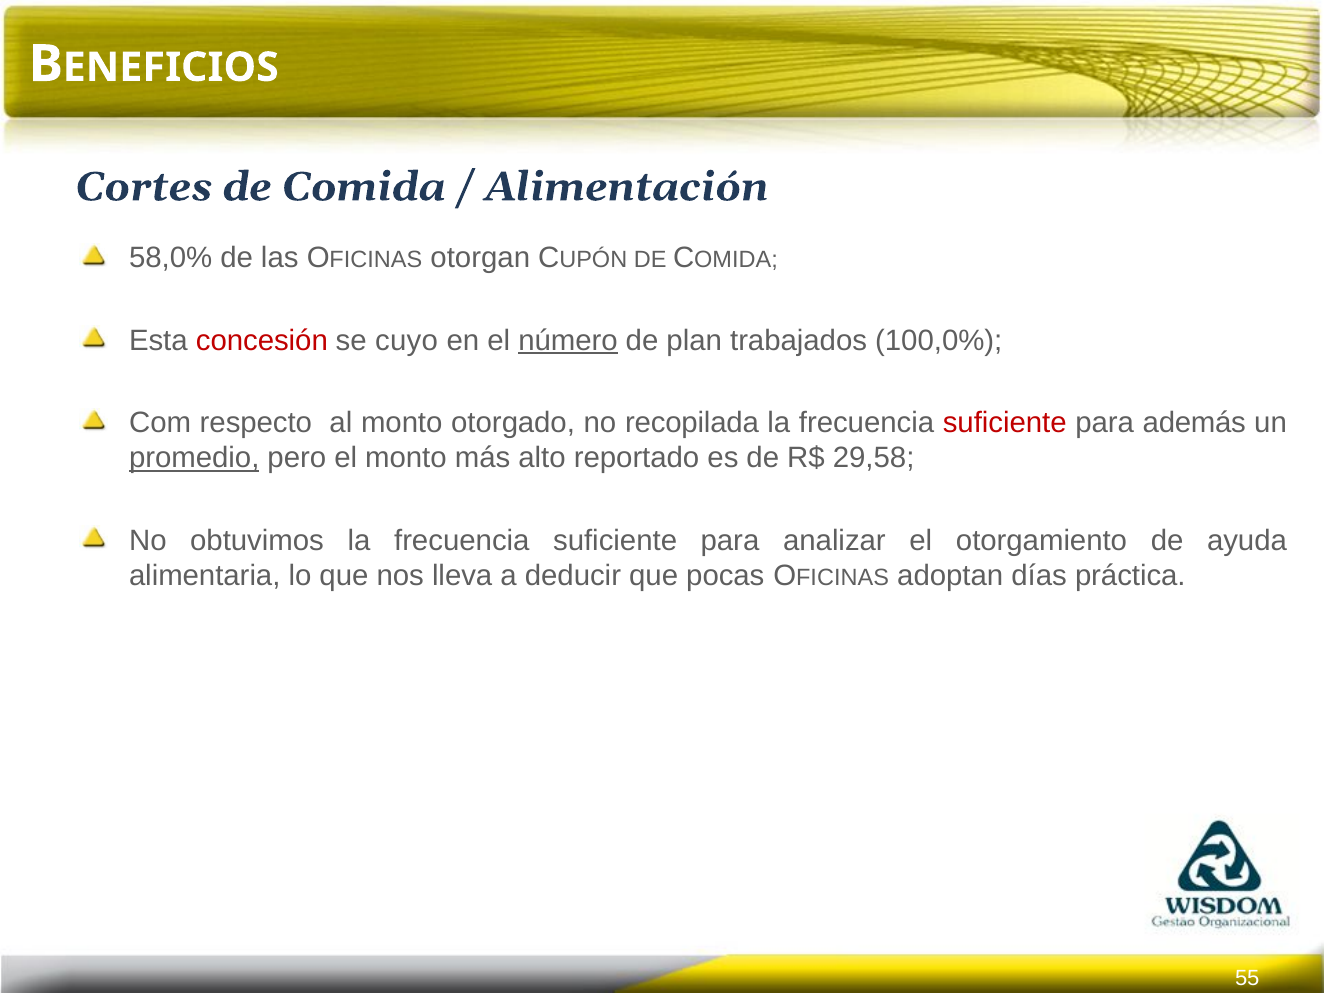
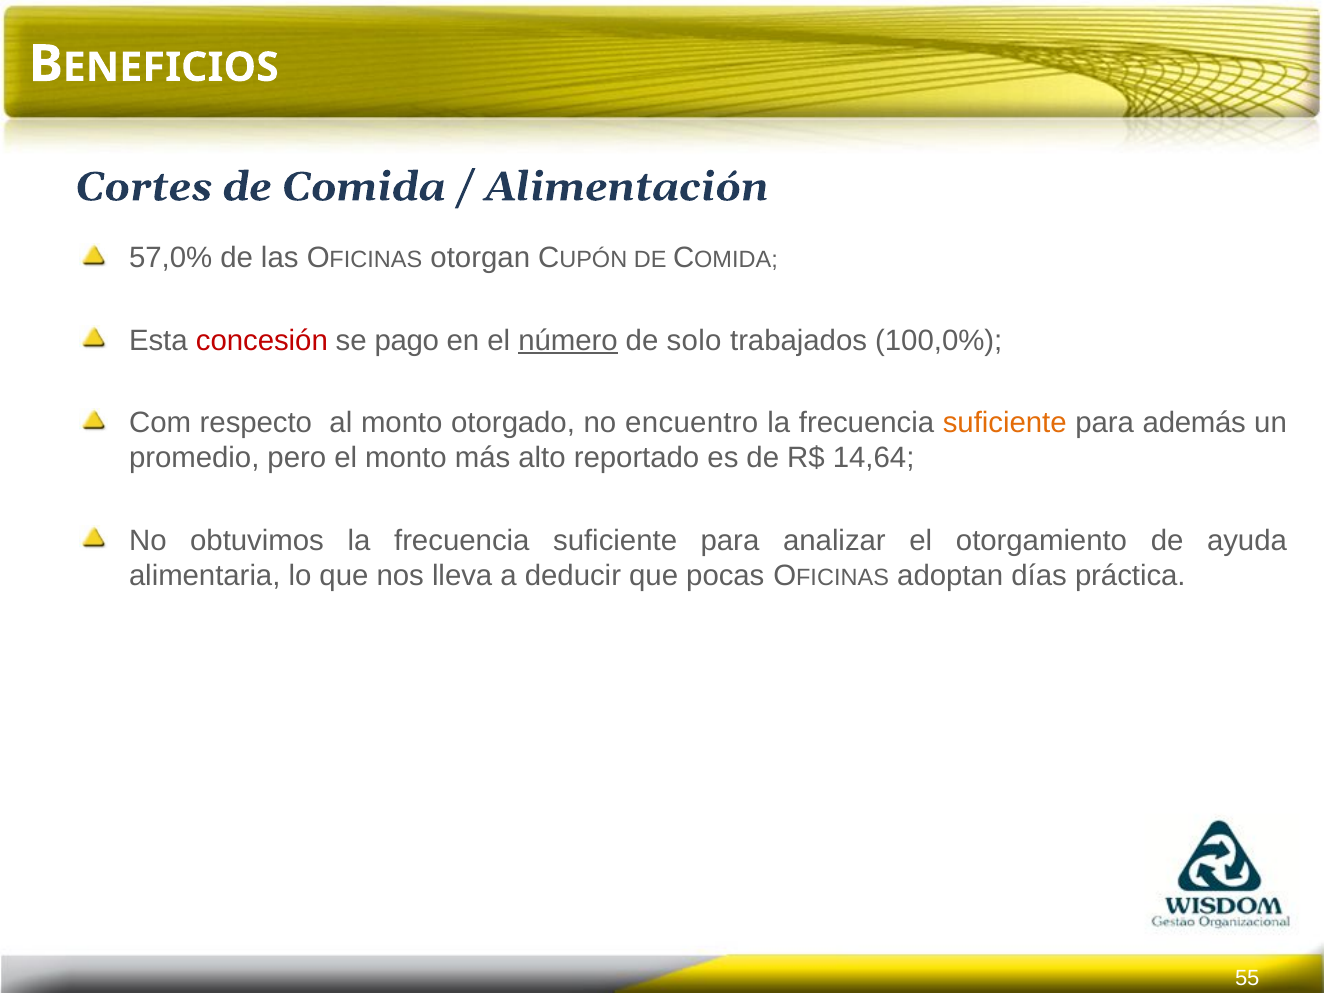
58,0%: 58,0% -> 57,0%
cuyo: cuyo -> pago
plan: plan -> solo
recopilada: recopilada -> encuentro
suficiente at (1005, 423) colour: red -> orange
promedio underline: present -> none
29,58: 29,58 -> 14,64
